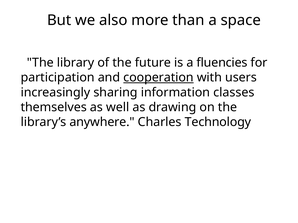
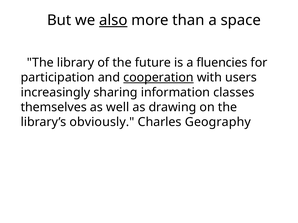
also underline: none -> present
anywhere: anywhere -> obviously
Technology: Technology -> Geography
